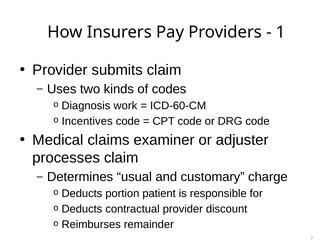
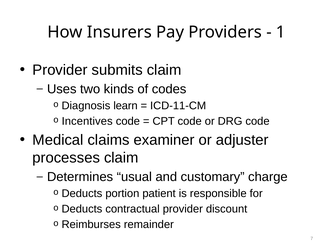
work: work -> learn
ICD-60-CM: ICD-60-CM -> ICD-11-CM
